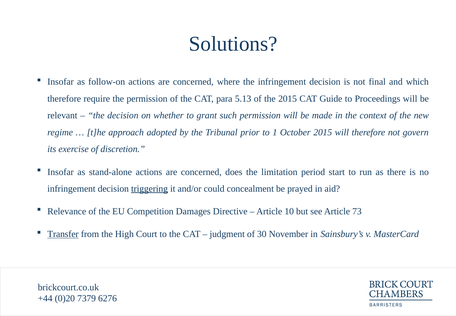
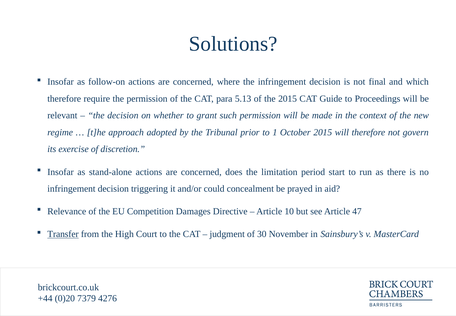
triggering underline: present -> none
73: 73 -> 47
6276: 6276 -> 4276
